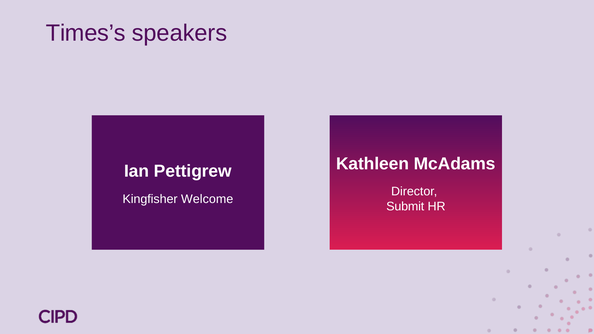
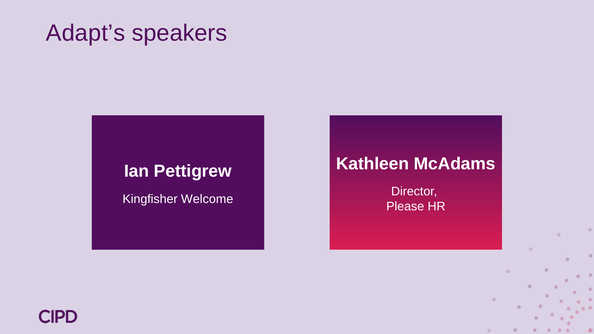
Times’s: Times’s -> Adapt’s
Submit: Submit -> Please
